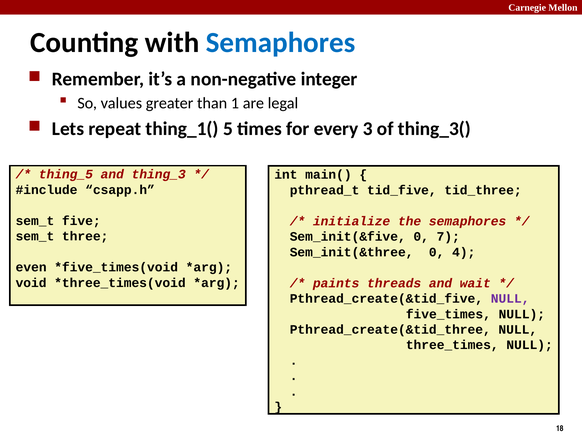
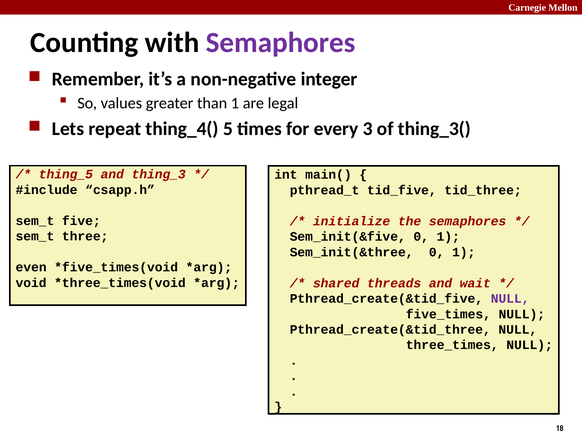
Semaphores at (281, 43) colour: blue -> purple
thing_1(: thing_1( -> thing_4(
Sem_init(&five 0 7: 7 -> 1
Sem_init(&three 0 4: 4 -> 1
paints: paints -> shared
